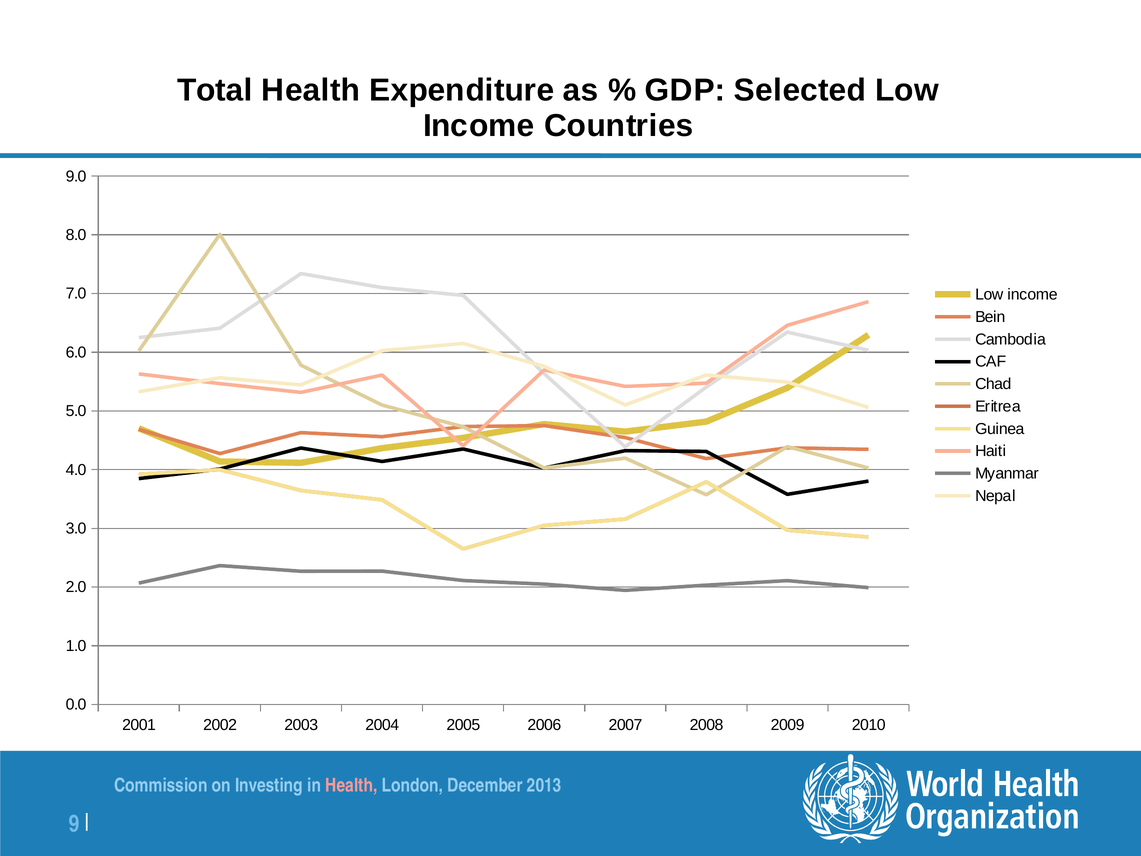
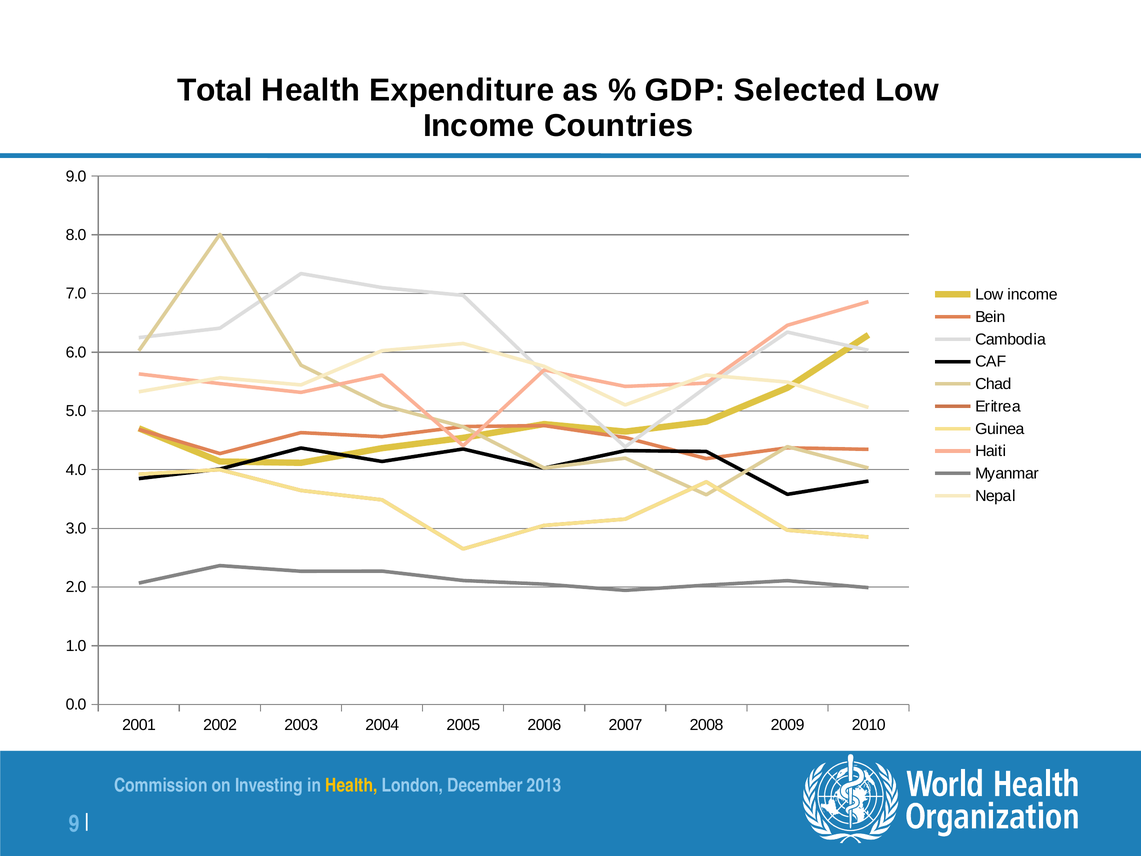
Health at (351, 785) colour: pink -> yellow
